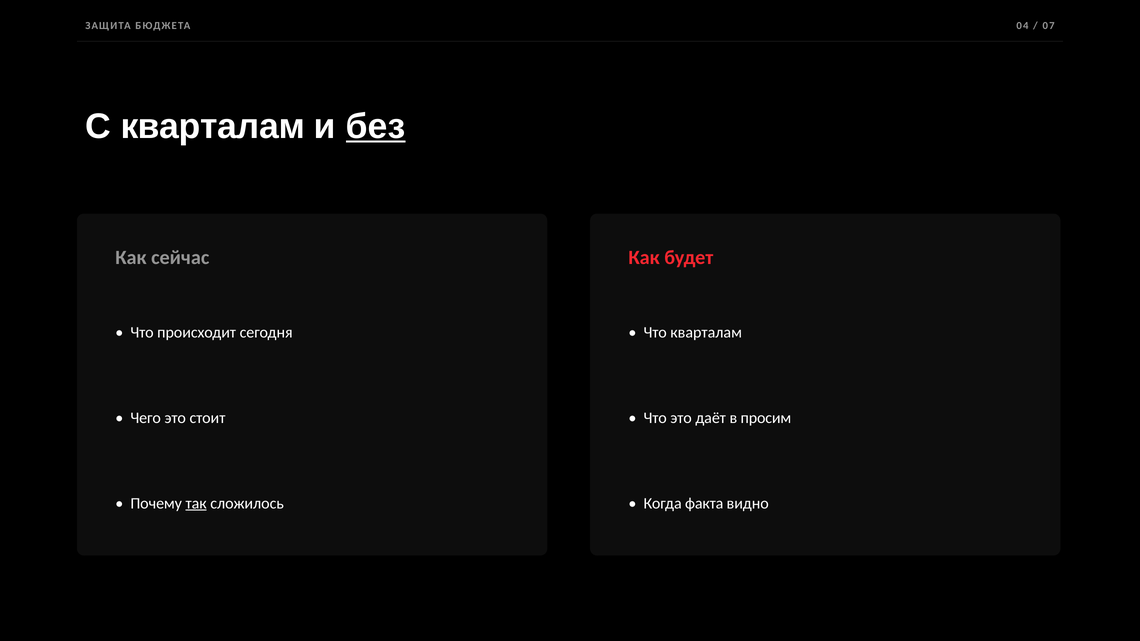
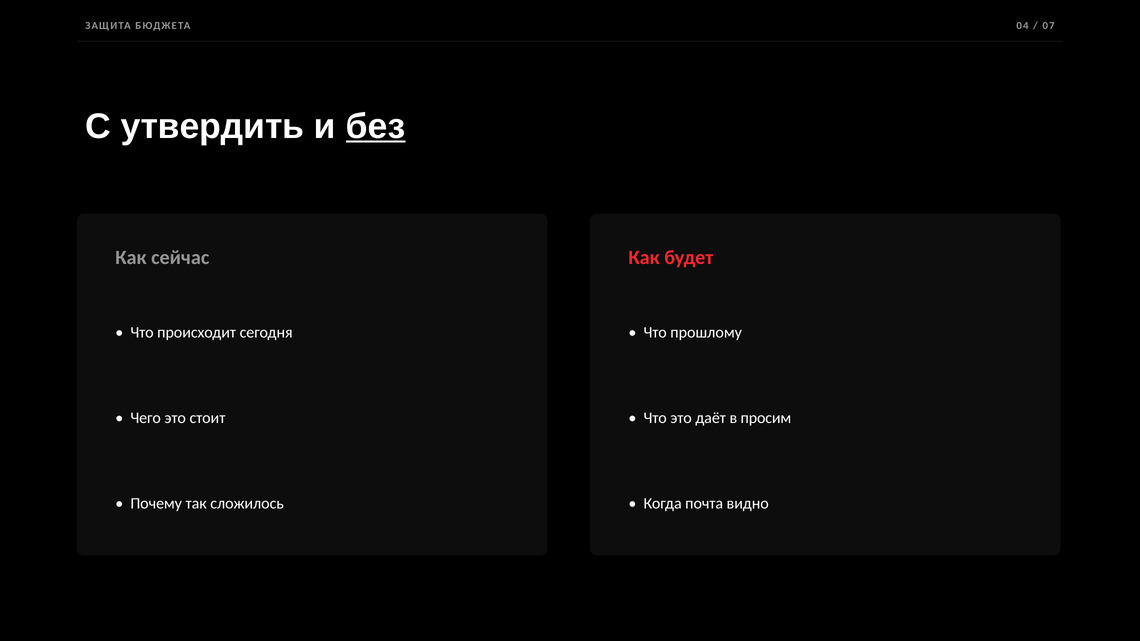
С кварталам: кварталам -> утвердить
Что кварталам: кварталам -> прошлому
так underline: present -> none
факта: факта -> почта
